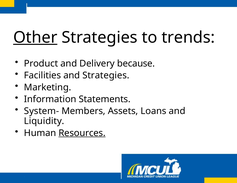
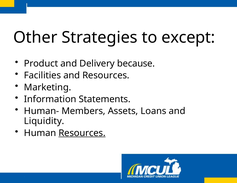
Other underline: present -> none
trends: trends -> except
and Strategies: Strategies -> Resources
System-: System- -> Human-
